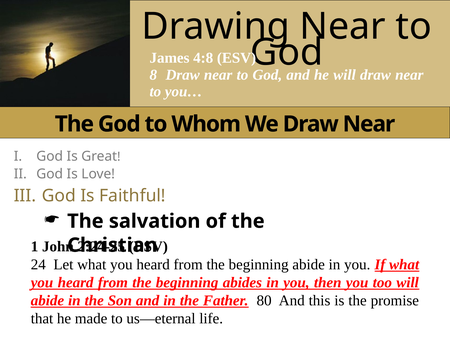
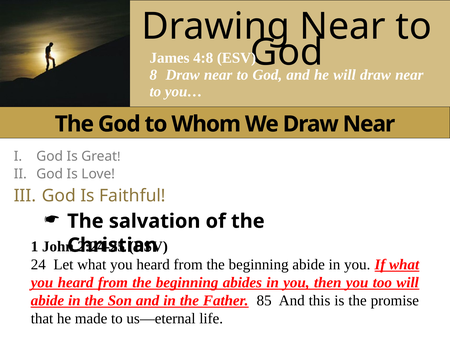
80: 80 -> 85
